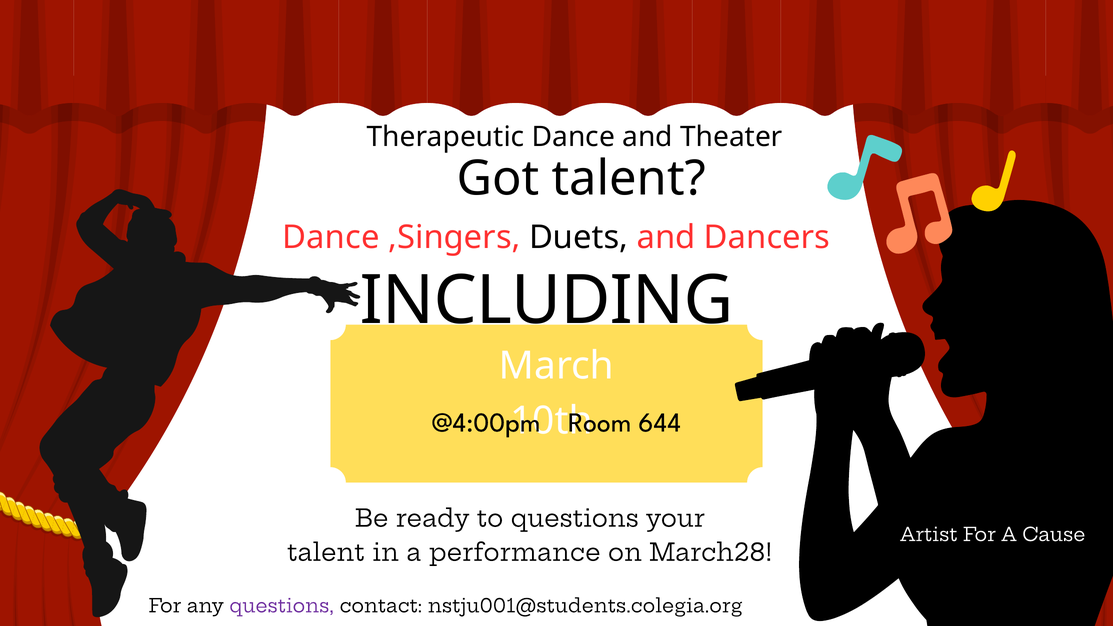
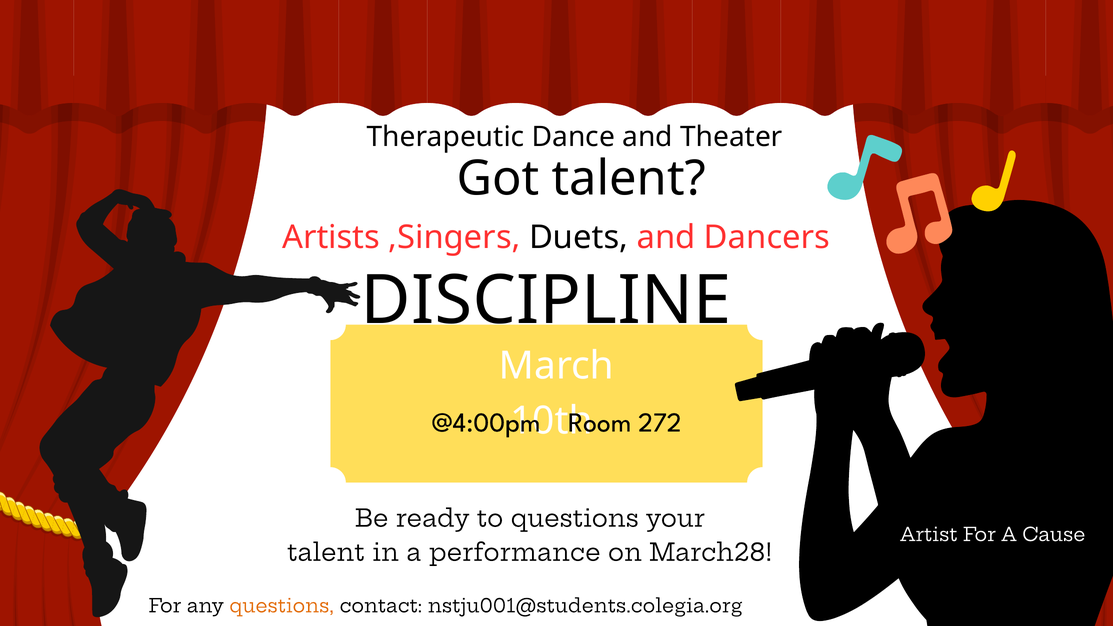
Dance at (331, 237): Dance -> Artists
INCLUDING: INCLUDING -> DISCIPLINE
644: 644 -> 272
questions at (282, 606) colour: purple -> orange
